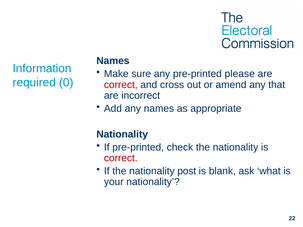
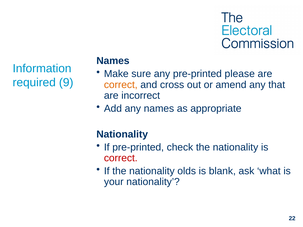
0: 0 -> 9
correct at (121, 85) colour: red -> orange
post: post -> olds
